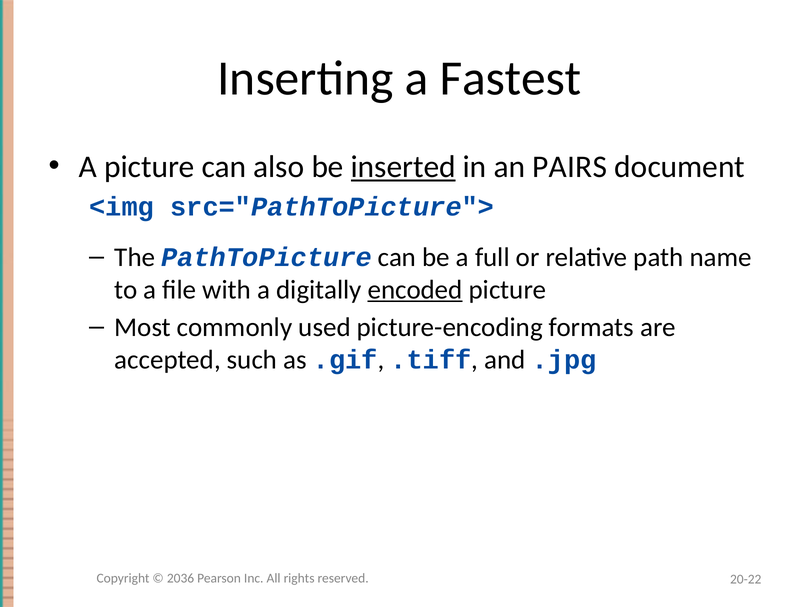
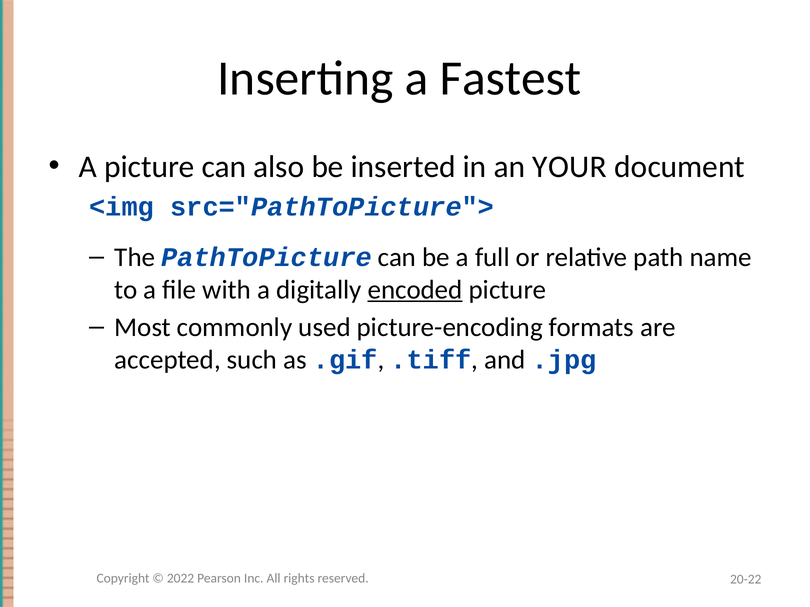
inserted underline: present -> none
PAIRS: PAIRS -> YOUR
2036: 2036 -> 2022
